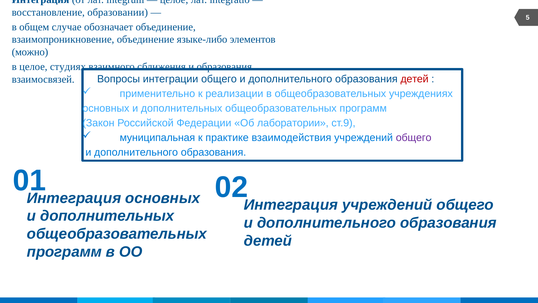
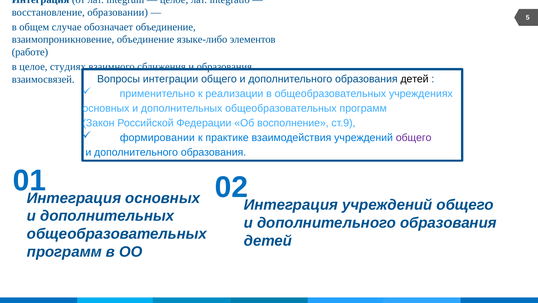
можно: можно -> работе
детей at (415, 79) colour: red -> black
лаборатории: лаборатории -> восполнение
муниципальная: муниципальная -> формировании
